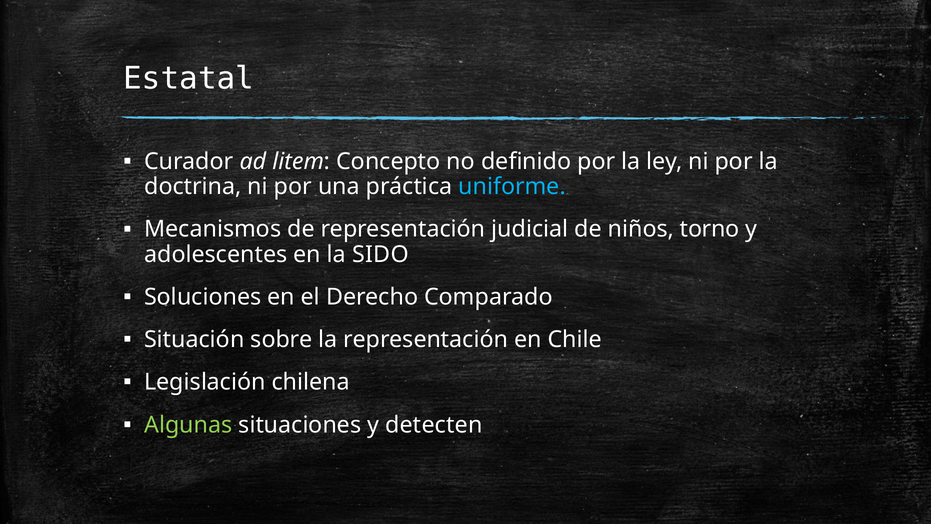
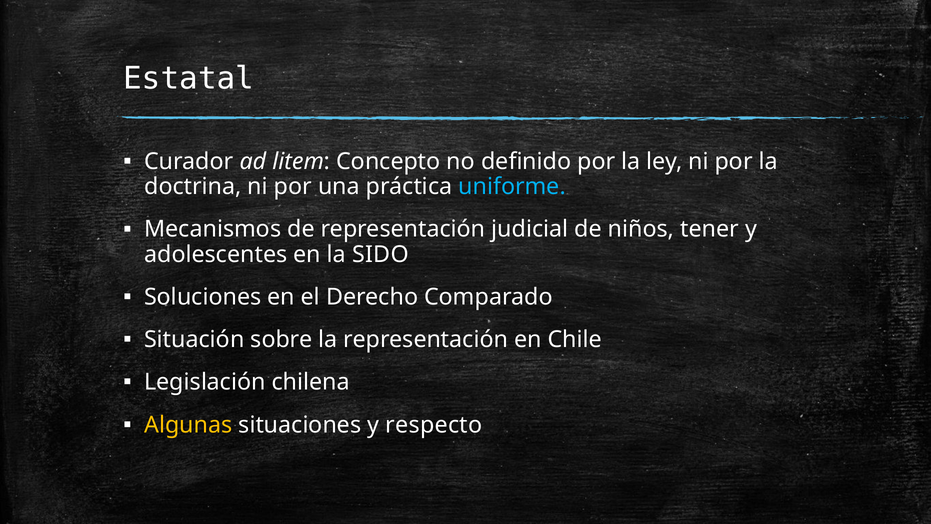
torno: torno -> tener
Algunas colour: light green -> yellow
detecten: detecten -> respecto
